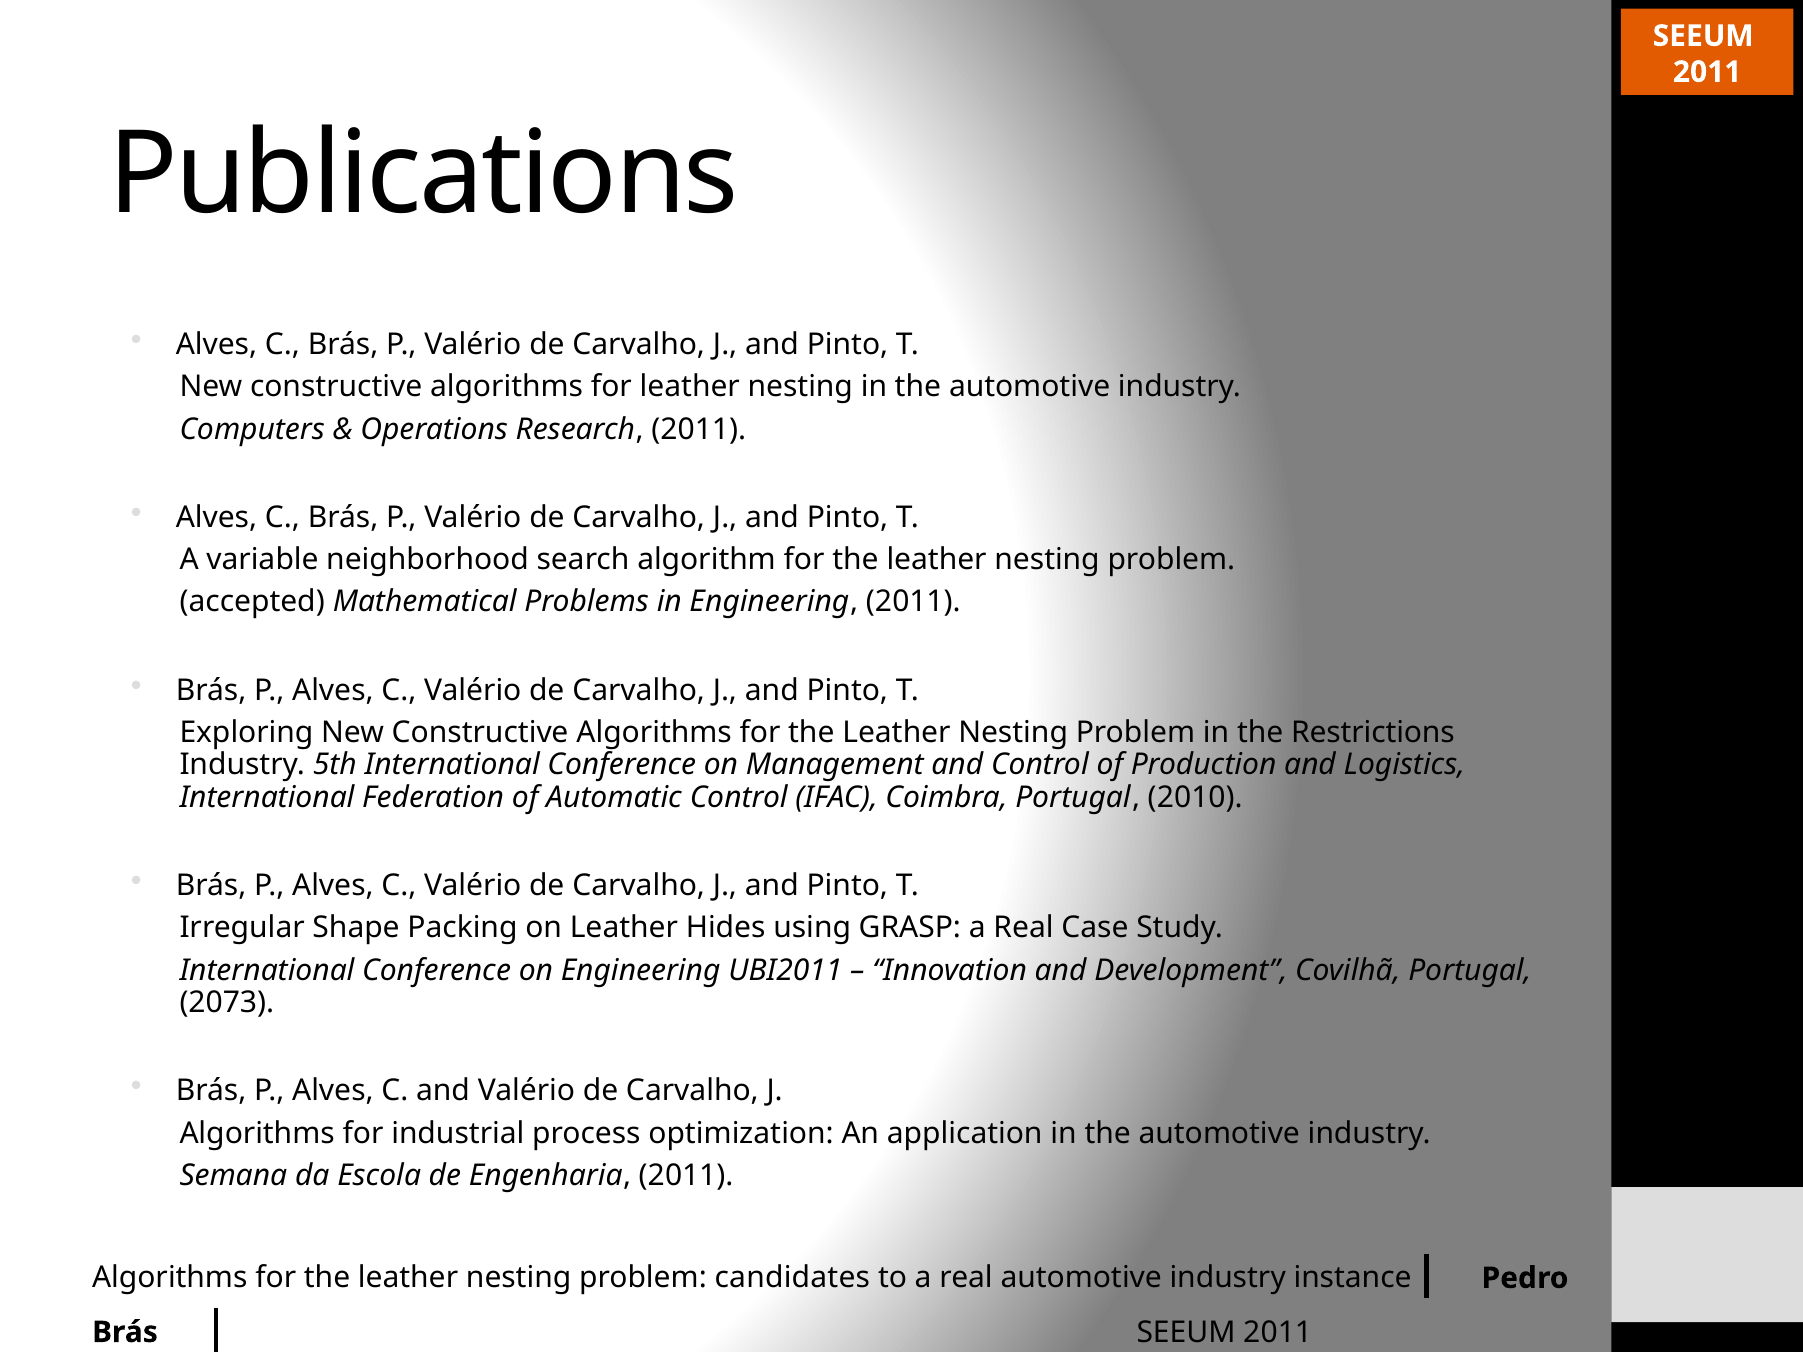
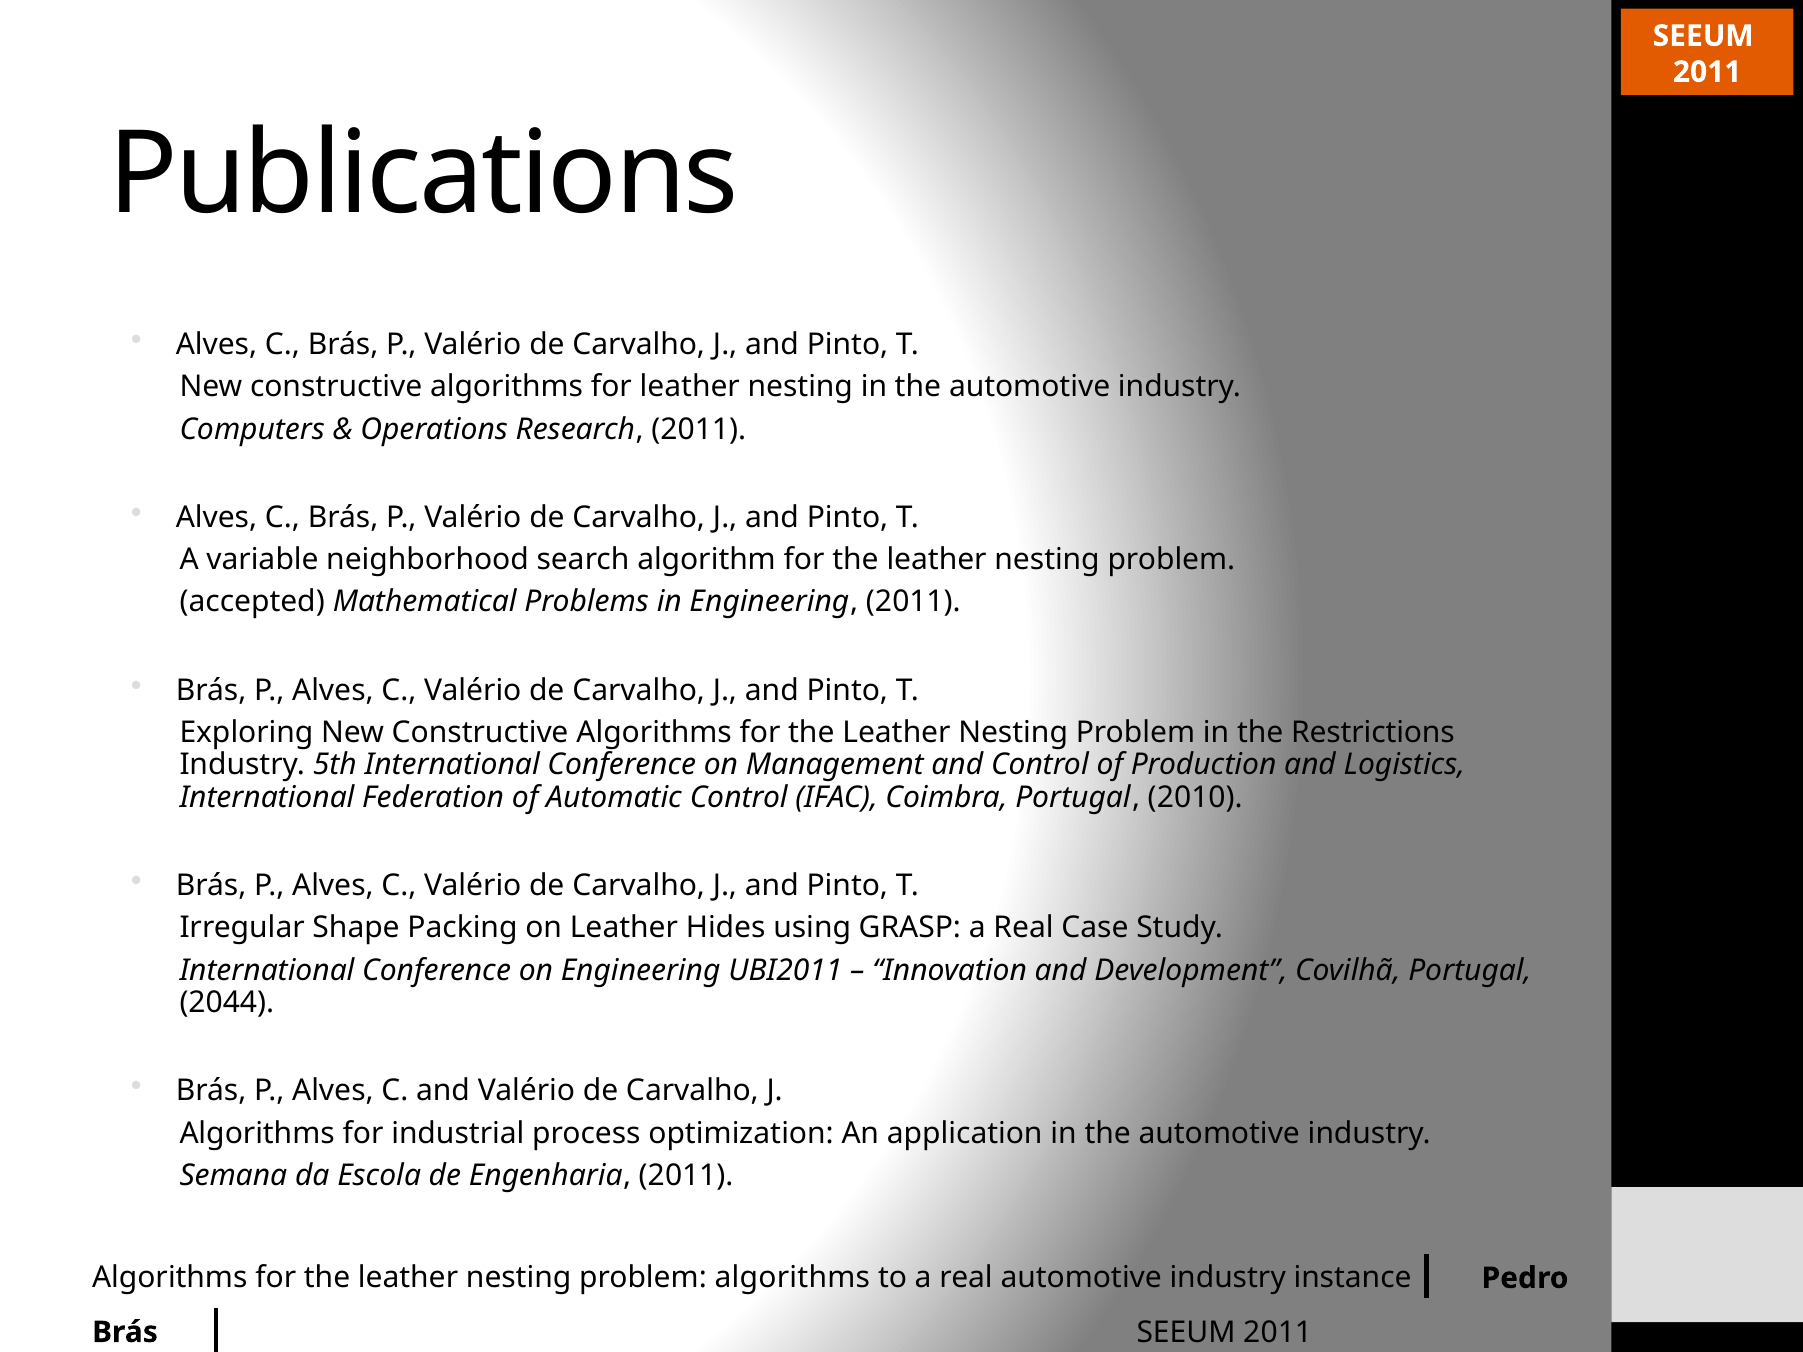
2073: 2073 -> 2044
problem candidates: candidates -> algorithms
